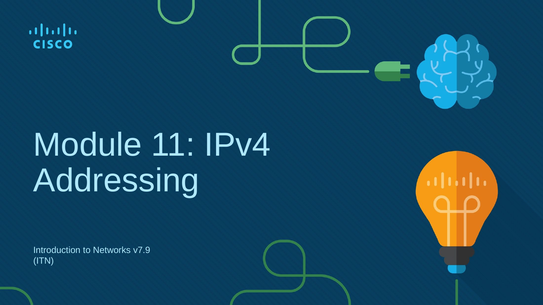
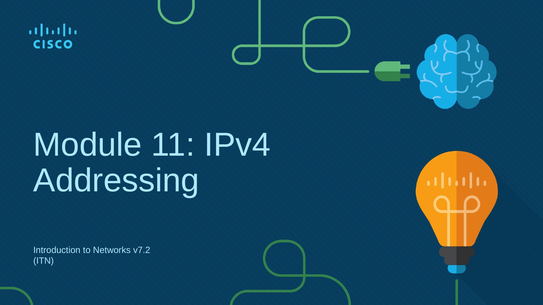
v7.9: v7.9 -> v7.2
